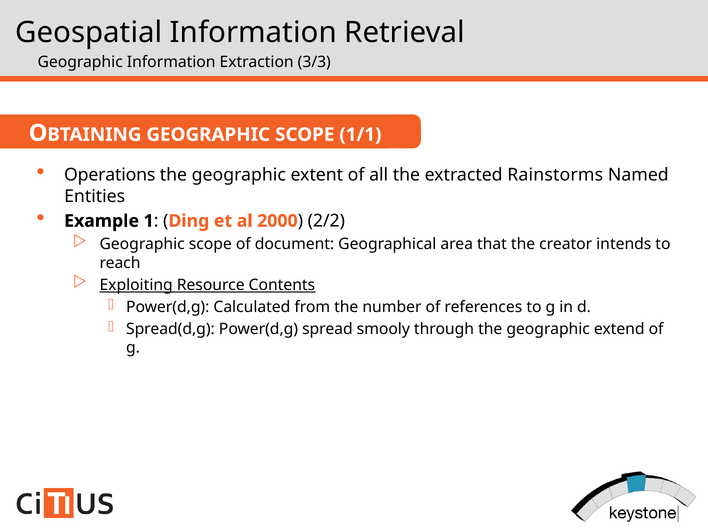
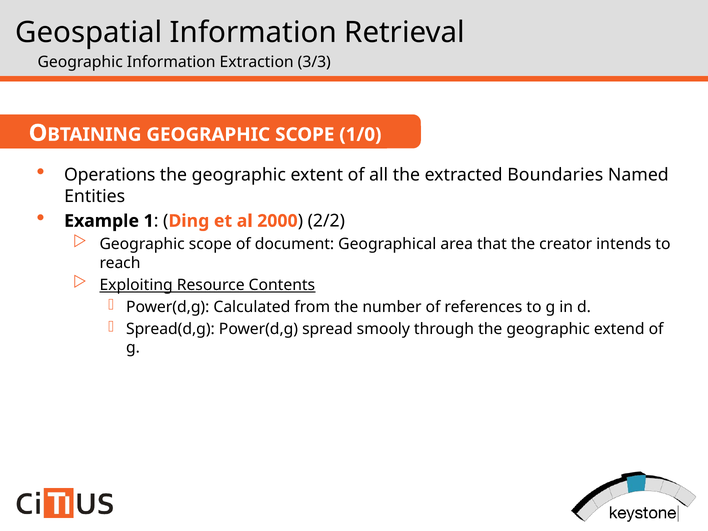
1/1: 1/1 -> 1/0
Rainstorms: Rainstorms -> Boundaries
